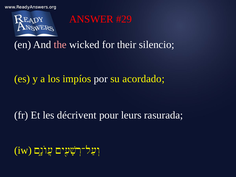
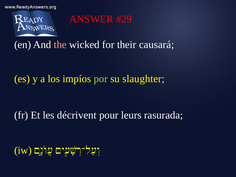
silencio: silencio -> causará
por colour: white -> light green
acordado: acordado -> slaughter
